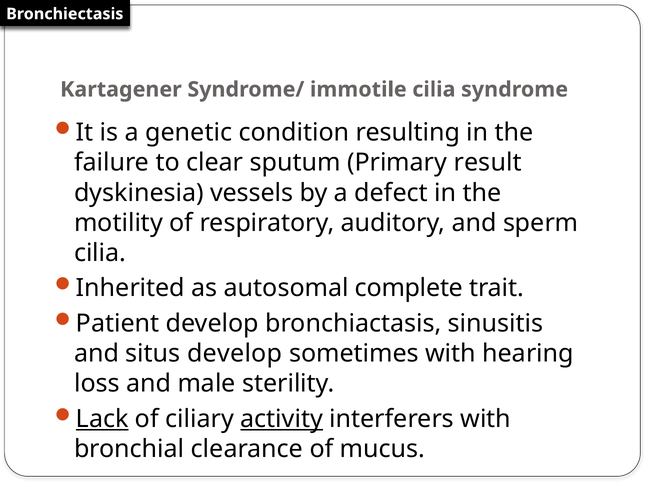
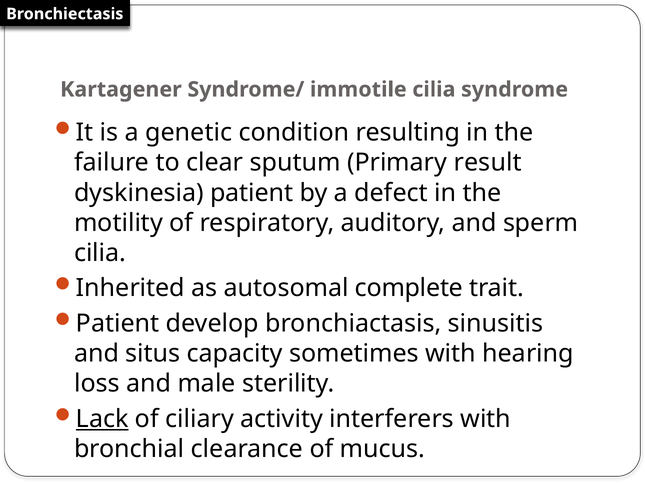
dyskinesia vessels: vessels -> patient
situs develop: develop -> capacity
activity underline: present -> none
